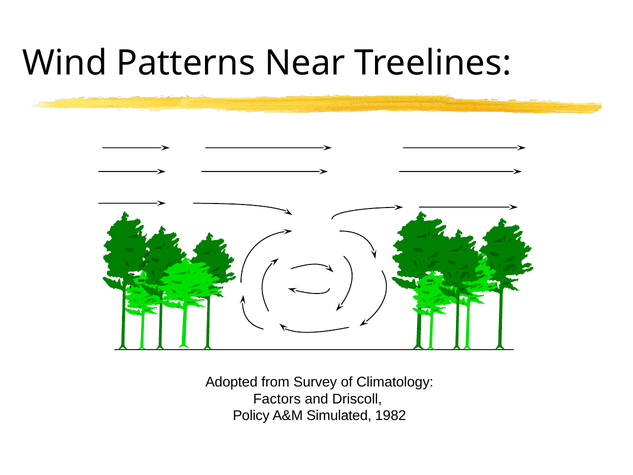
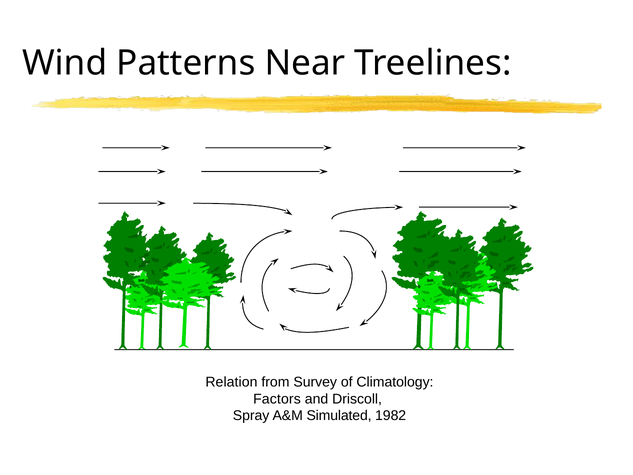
Adopted: Adopted -> Relation
Policy: Policy -> Spray
